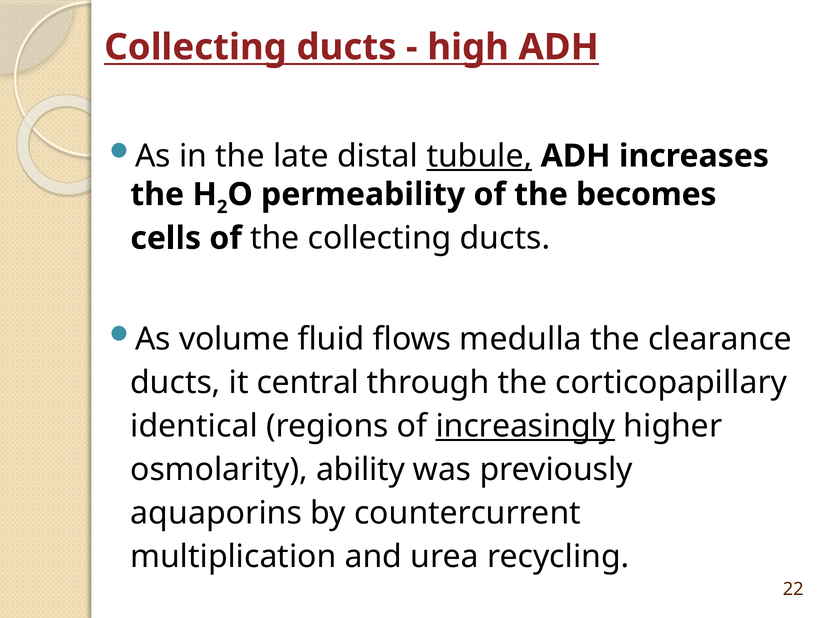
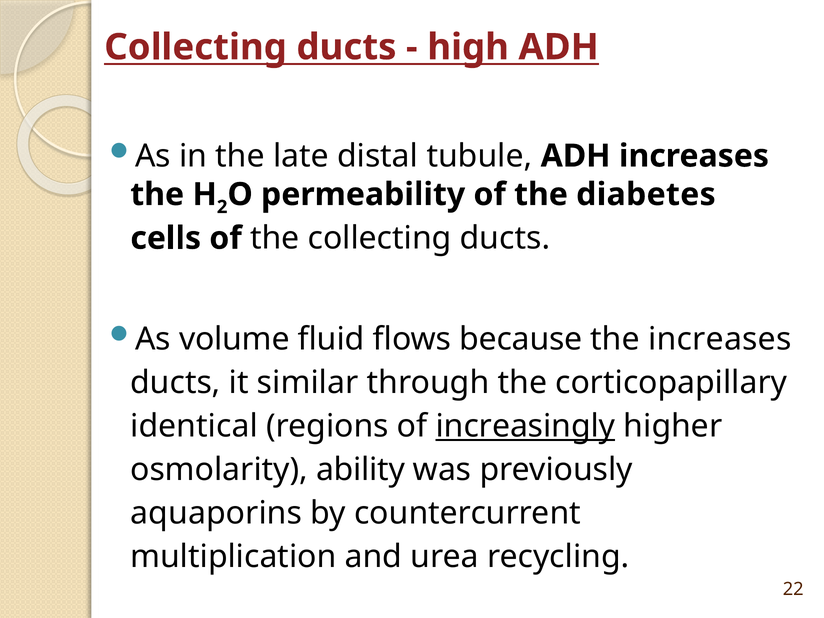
tubule underline: present -> none
becomes: becomes -> diabetes
medulla: medulla -> because
the clearance: clearance -> increases
central: central -> similar
